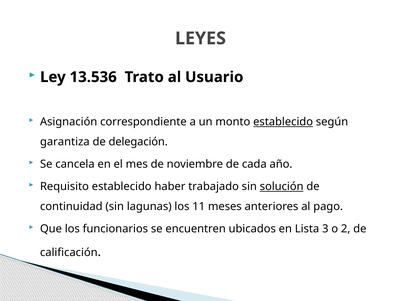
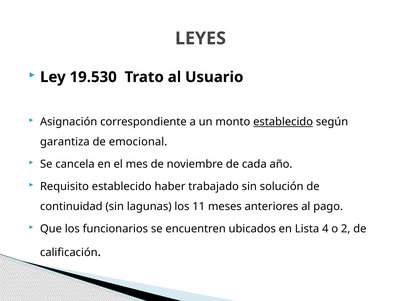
13.536: 13.536 -> 19.530
delegación: delegación -> emocional
solución underline: present -> none
3: 3 -> 4
